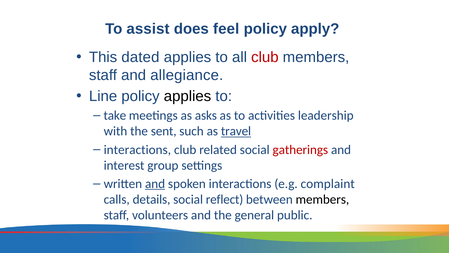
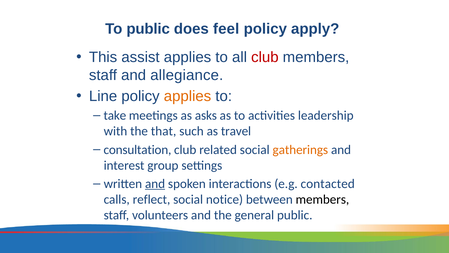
To assist: assist -> public
dated: dated -> assist
applies at (188, 96) colour: black -> orange
sent: sent -> that
travel underline: present -> none
interactions at (137, 149): interactions -> consultation
gatherings colour: red -> orange
complaint: complaint -> contacted
details: details -> reflect
reflect: reflect -> notice
